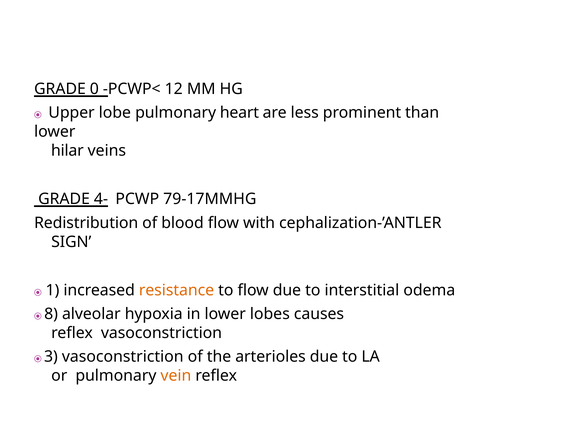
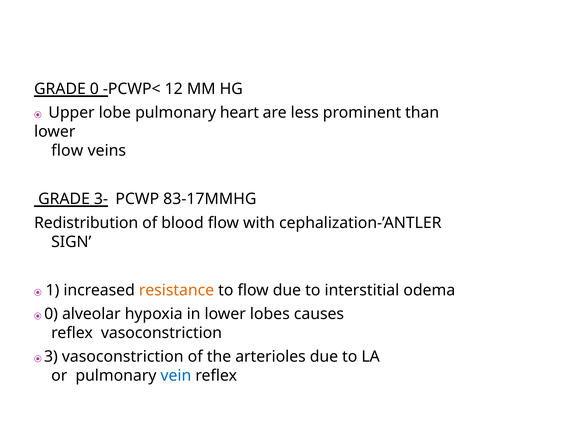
hilar at (67, 151): hilar -> flow
4-: 4- -> 3-
79-17MMHG: 79-17MMHG -> 83-17MMHG
8 at (51, 314): 8 -> 0
vein colour: orange -> blue
